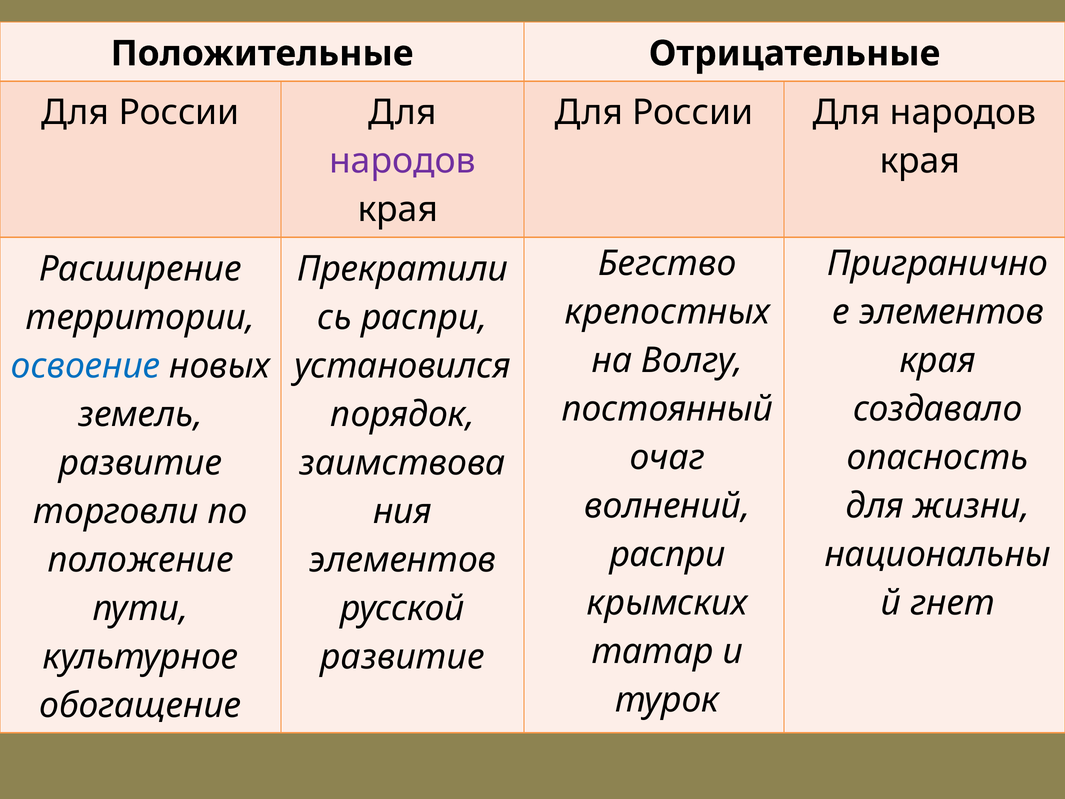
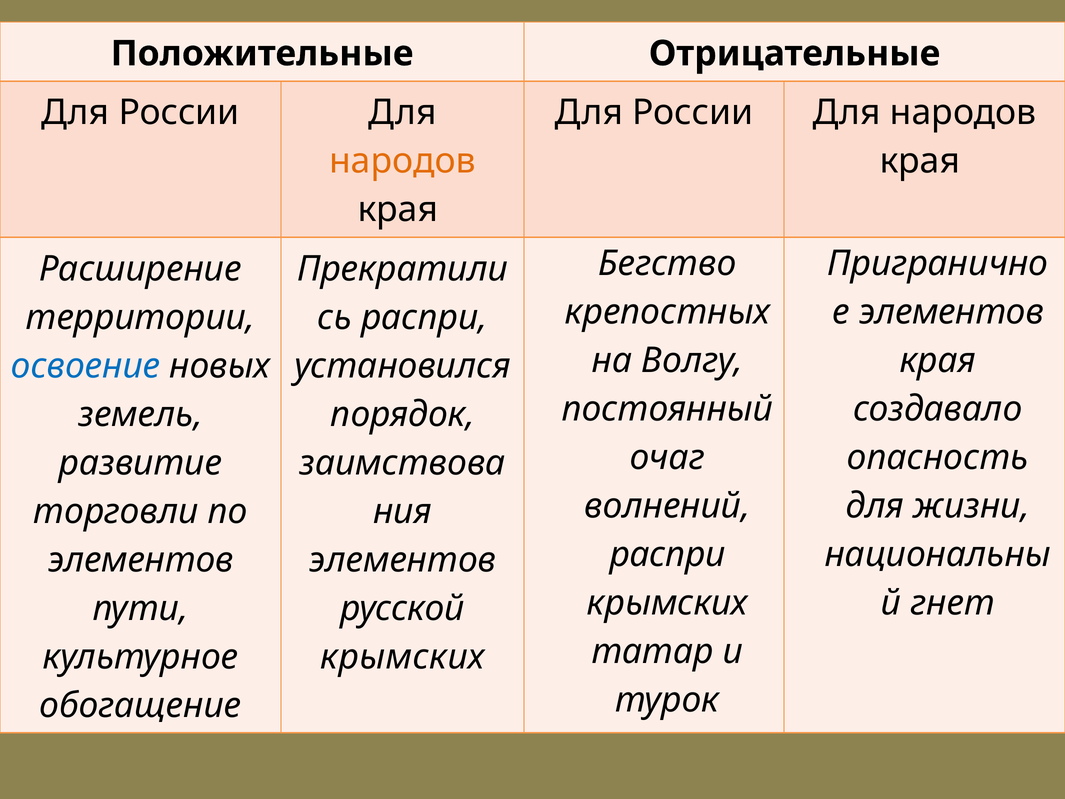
народов at (403, 161) colour: purple -> orange
положение at (141, 560): положение -> элементов
развитие at (402, 657): развитие -> крымских
